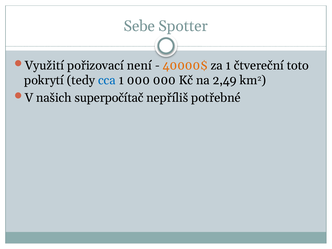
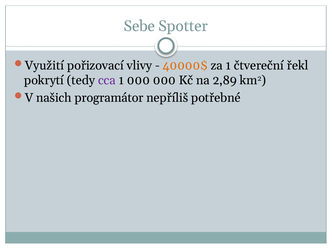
není: není -> vlivy
toto: toto -> řekl
cca colour: blue -> purple
2,49: 2,49 -> 2,89
superpočítač: superpočítač -> programátor
